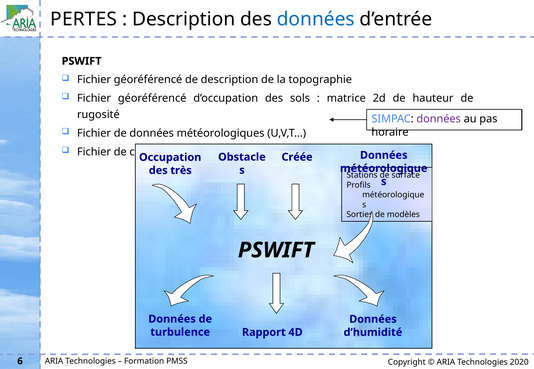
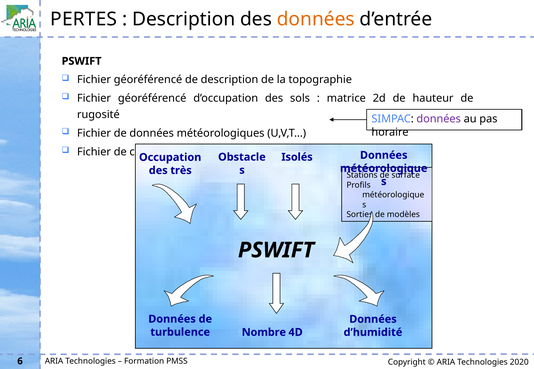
données at (316, 19) colour: blue -> orange
Créée: Créée -> Isolés
Rapport: Rapport -> Nombre
